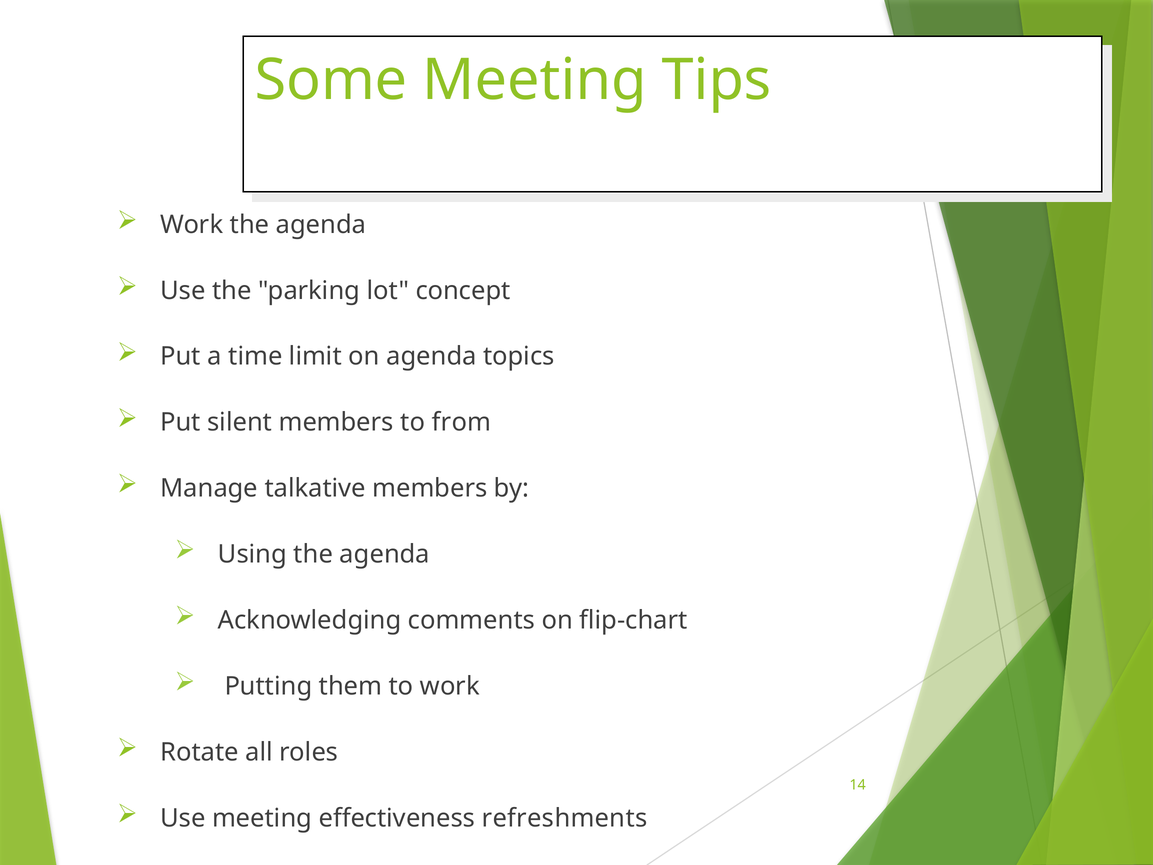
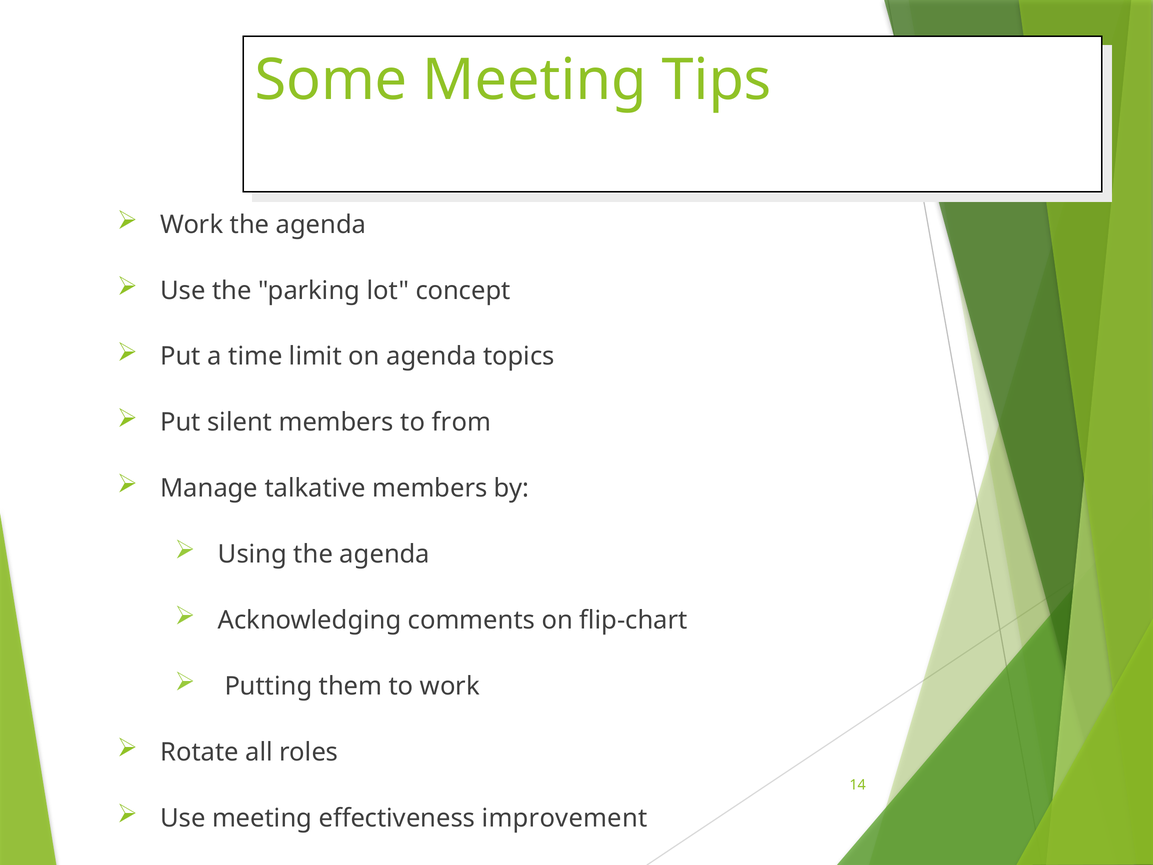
refreshments: refreshments -> improvement
